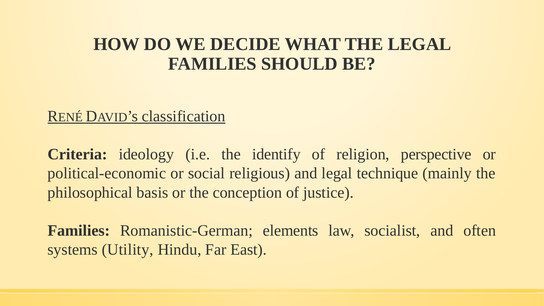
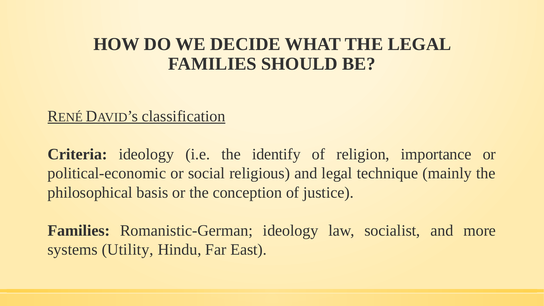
perspective: perspective -> importance
Romanistic-German elements: elements -> ideology
often: often -> more
